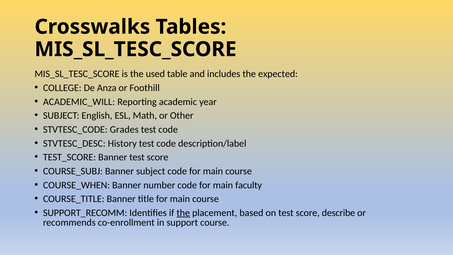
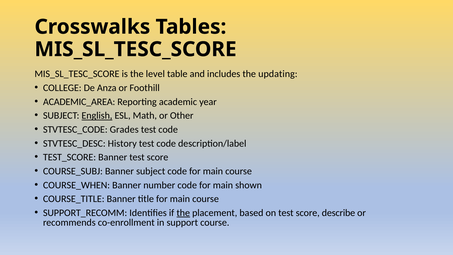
used: used -> level
expected: expected -> updating
ACADEMIC_WILL: ACADEMIC_WILL -> ACADEMIC_AREA
English underline: none -> present
faculty: faculty -> shown
